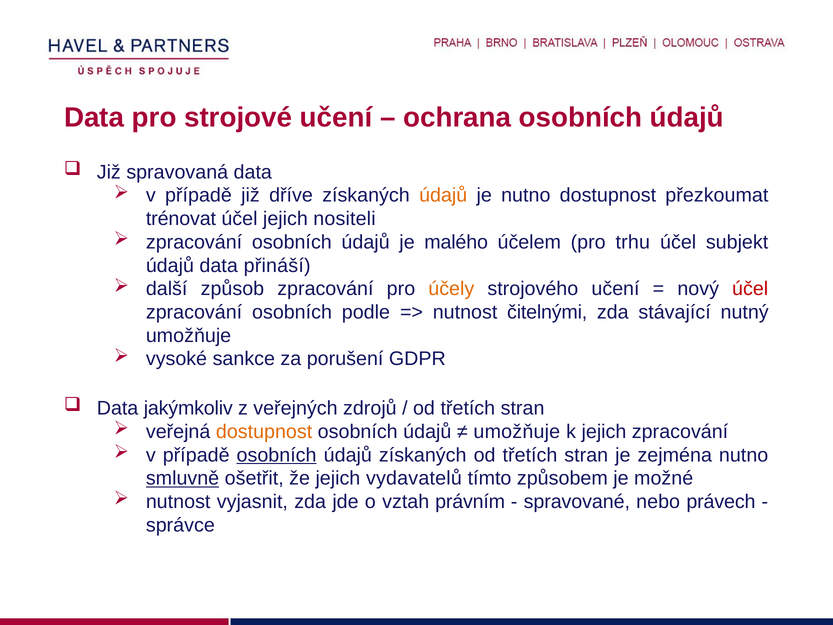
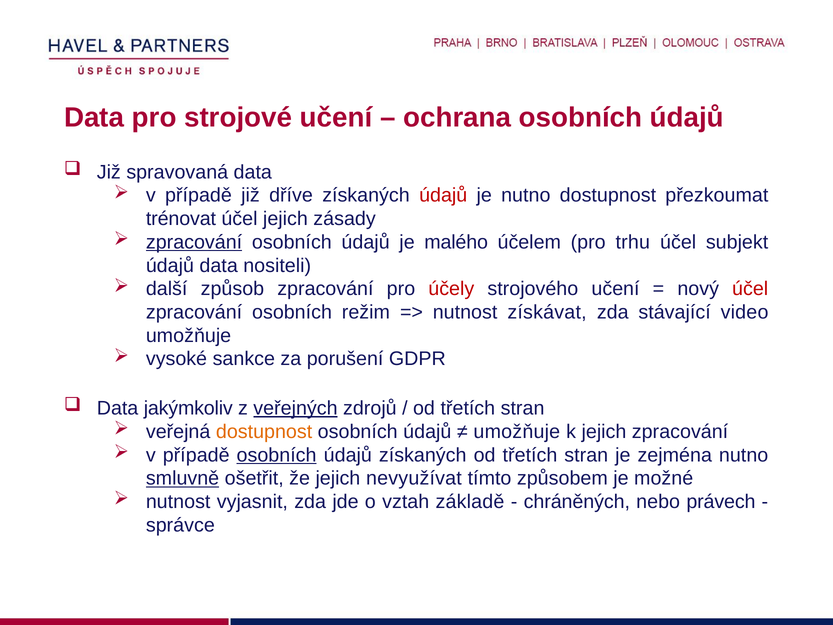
údajů at (443, 195) colour: orange -> red
nositeli: nositeli -> zásady
zpracování at (194, 242) underline: none -> present
přináší: přináší -> nositeli
účely colour: orange -> red
podle: podle -> režim
čitelnými: čitelnými -> získávat
nutný: nutný -> video
veřejných underline: none -> present
vydavatelů: vydavatelů -> nevyužívat
právním: právním -> základě
spravované: spravované -> chráněných
